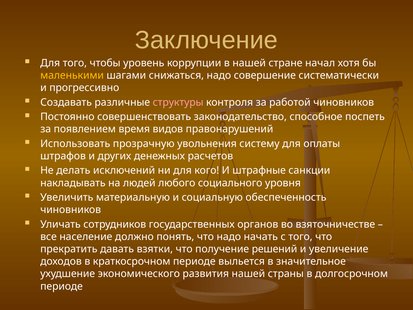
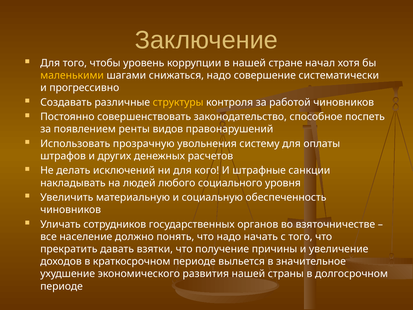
структуры colour: pink -> yellow
время: время -> ренты
решений: решений -> причины
